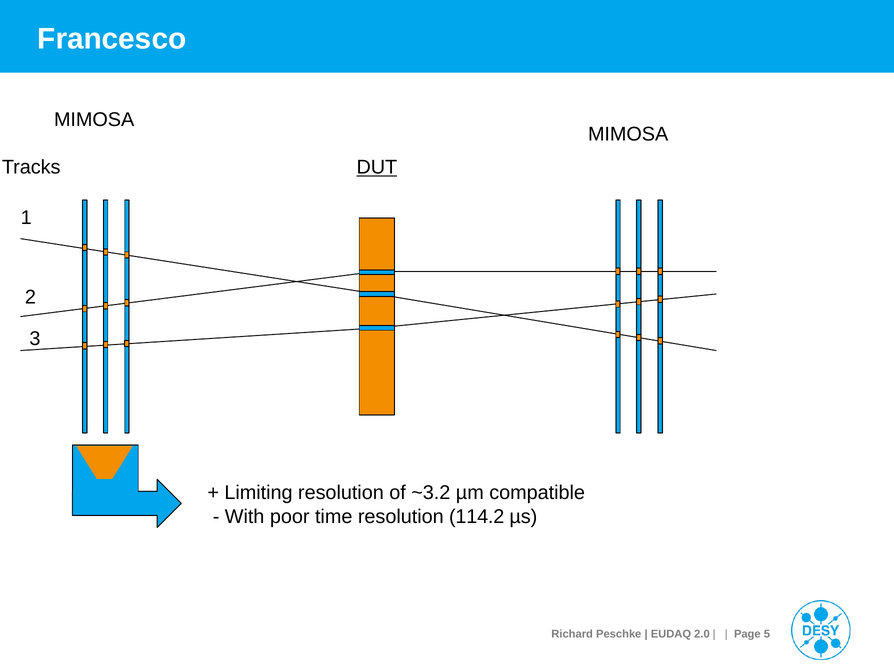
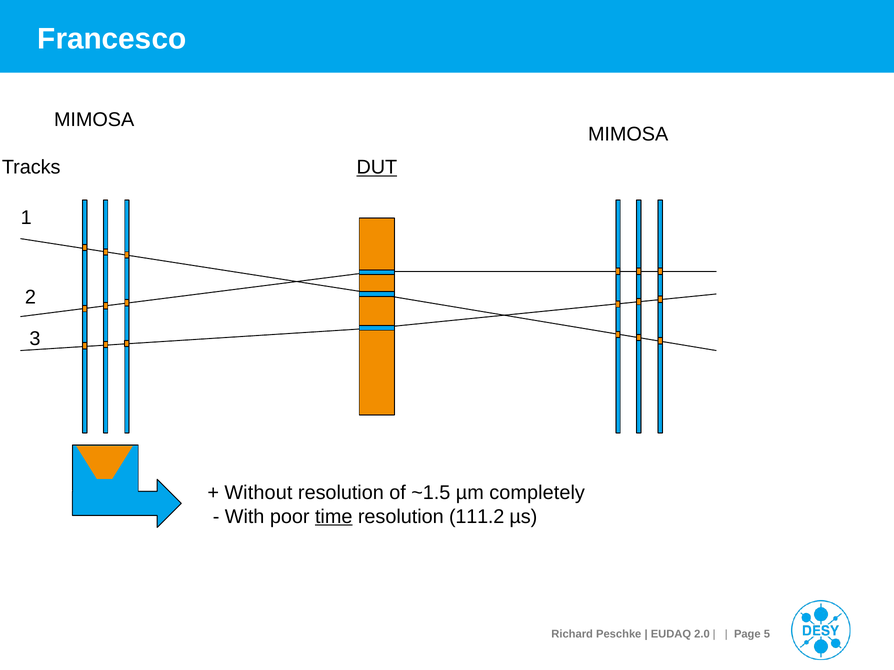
Limiting: Limiting -> Without
~3.2: ~3.2 -> ~1.5
compatible: compatible -> completely
time underline: none -> present
114.2: 114.2 -> 111.2
